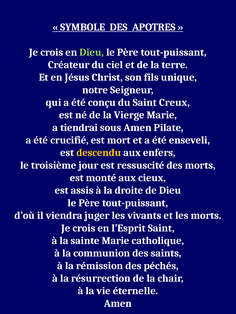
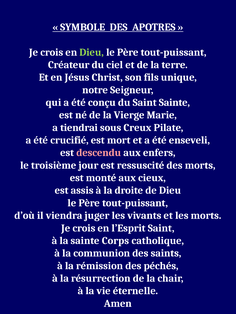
Saint Creux: Creux -> Sainte
sous Amen: Amen -> Creux
descendu colour: yellow -> pink
sainte Marie: Marie -> Corps
